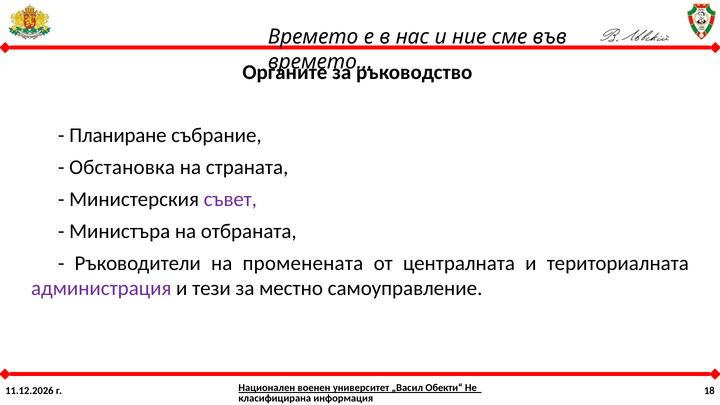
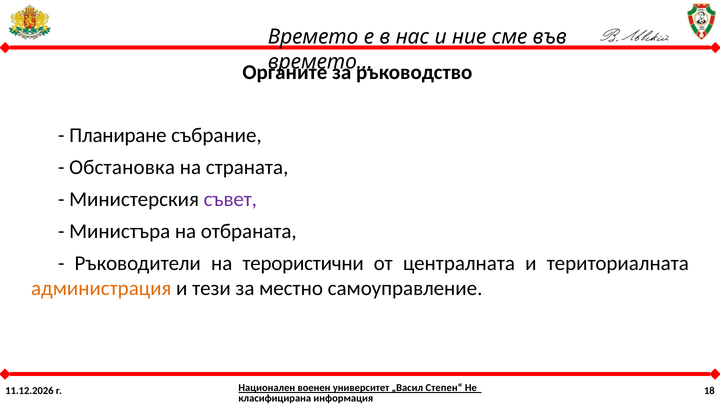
променената: променената -> терористични
администрация colour: purple -> orange
Обекти“: Обекти“ -> Степен“
